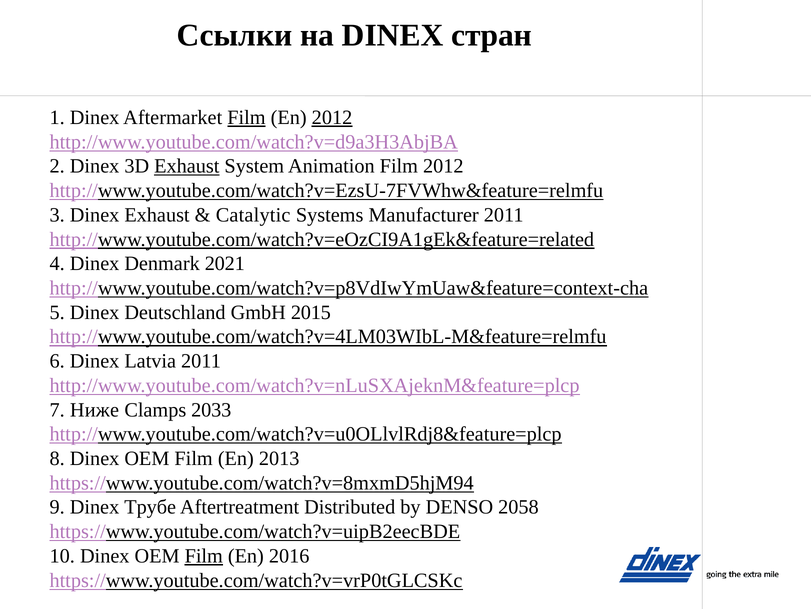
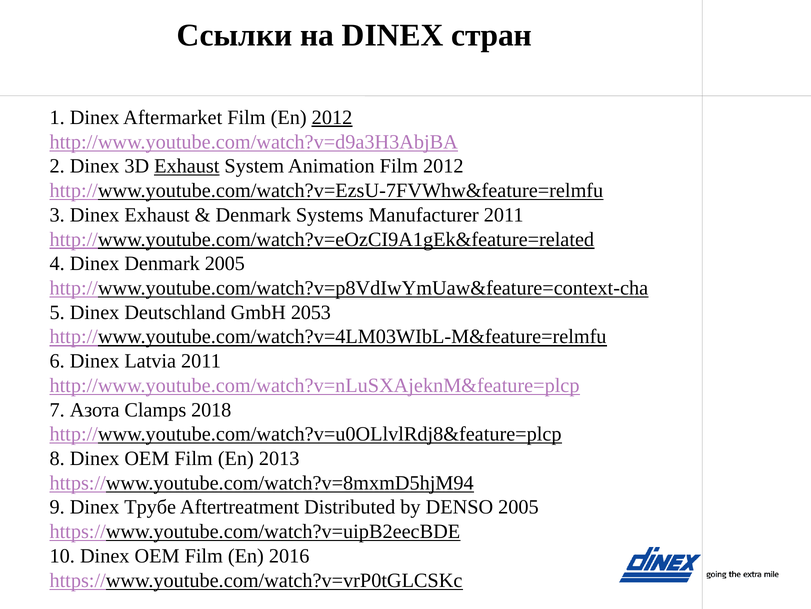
Film at (246, 117) underline: present -> none
Catalytic at (253, 215): Catalytic -> Denmark
Denmark 2021: 2021 -> 2005
2015: 2015 -> 2053
Ниже: Ниже -> Азота
2033: 2033 -> 2018
DENSO 2058: 2058 -> 2005
Film at (204, 555) underline: present -> none
